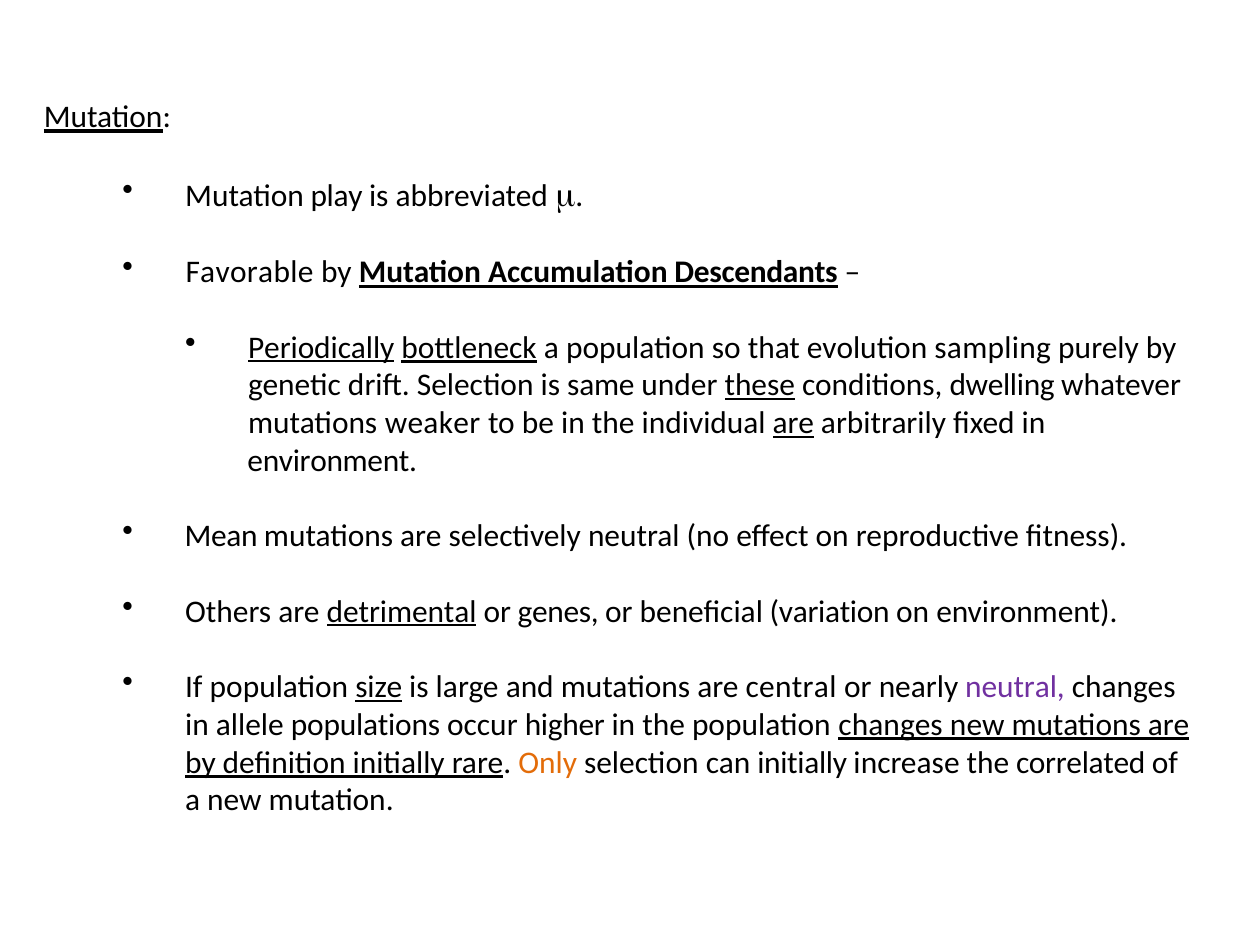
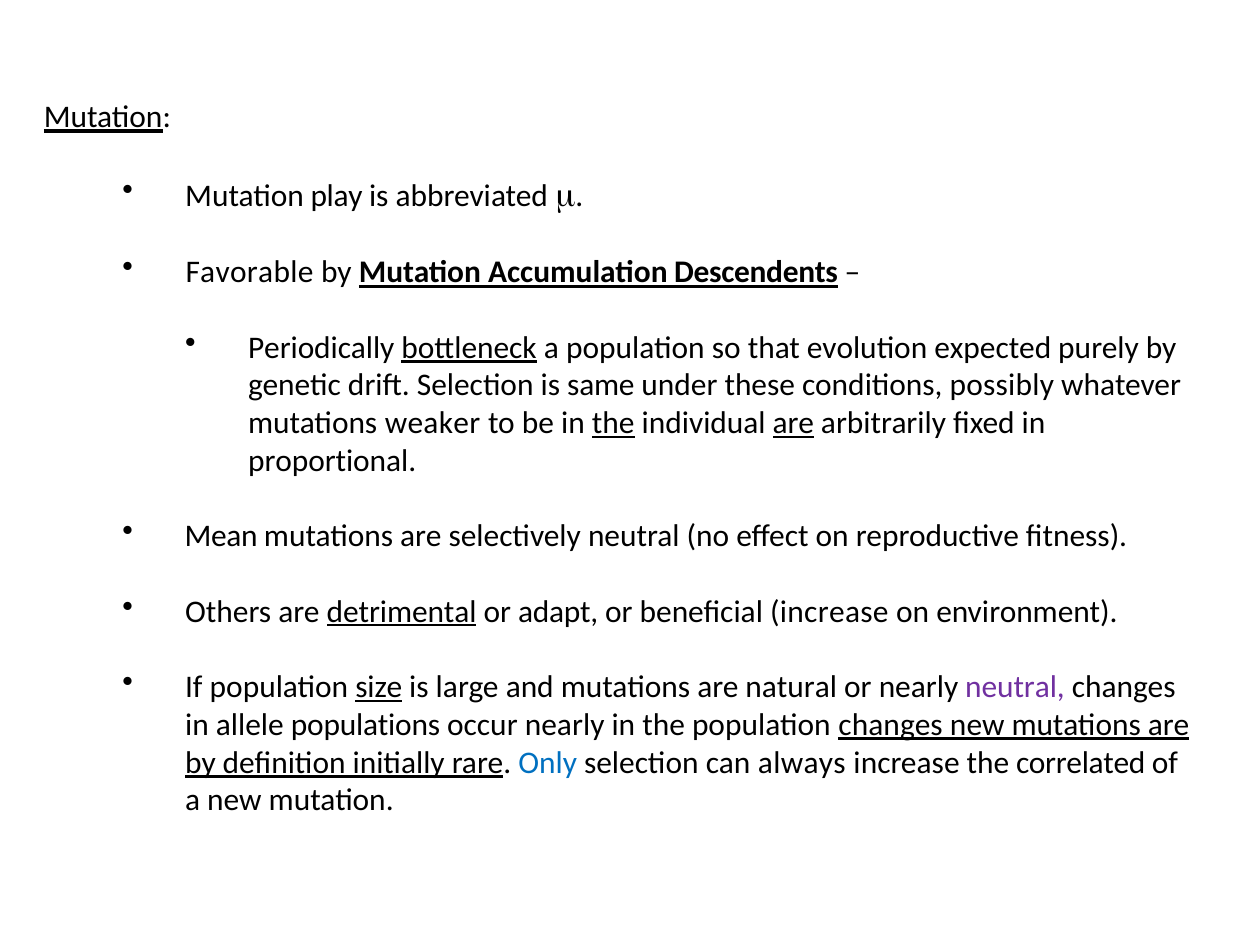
Descendants: Descendants -> Descendents
Periodically underline: present -> none
sampling: sampling -> expected
these underline: present -> none
dwelling: dwelling -> possibly
the at (613, 423) underline: none -> present
environment at (332, 461): environment -> proportional
genes: genes -> adapt
beneficial variation: variation -> increase
central: central -> natural
occur higher: higher -> nearly
Only colour: orange -> blue
can initially: initially -> always
